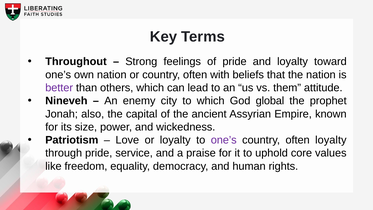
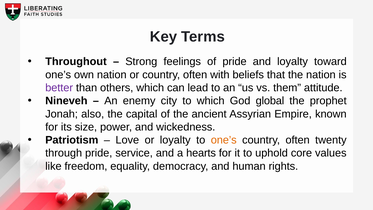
one’s at (224, 140) colour: purple -> orange
often loyalty: loyalty -> twenty
praise: praise -> hearts
